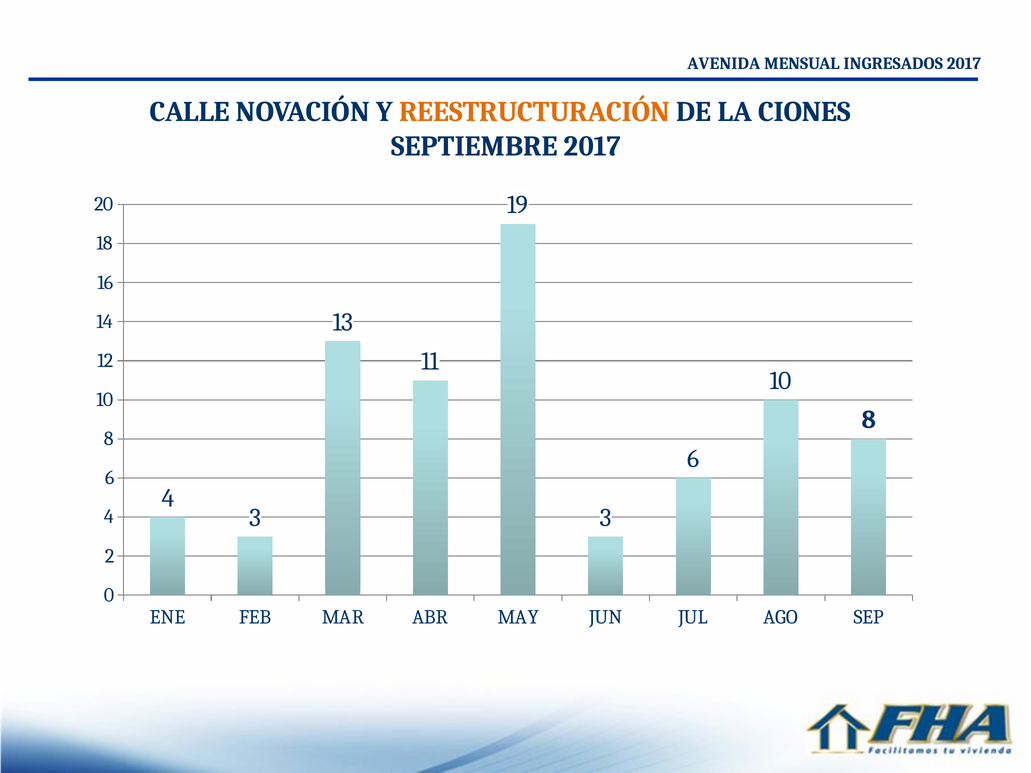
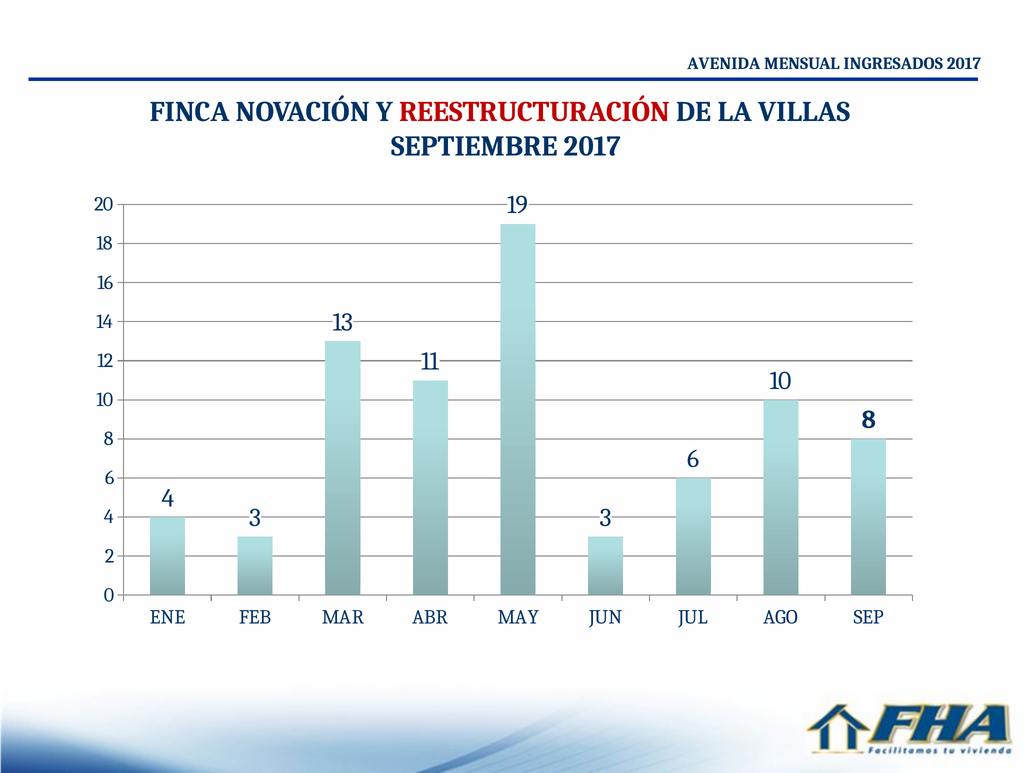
CALLE: CALLE -> FINCA
REESTRUCTURACIÓN colour: orange -> red
CIONES: CIONES -> VILLAS
